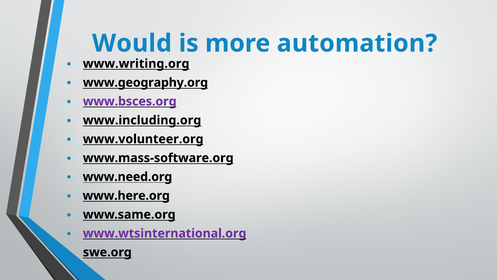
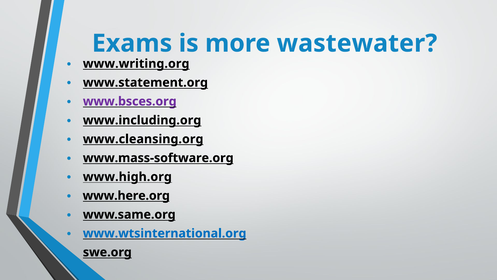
Would: Would -> Exams
automation: automation -> wastewater
www.geography.org: www.geography.org -> www.statement.org
www.volunteer.org: www.volunteer.org -> www.cleansing.org
www.need.org: www.need.org -> www.high.org
www.wtsinternational.org colour: purple -> blue
